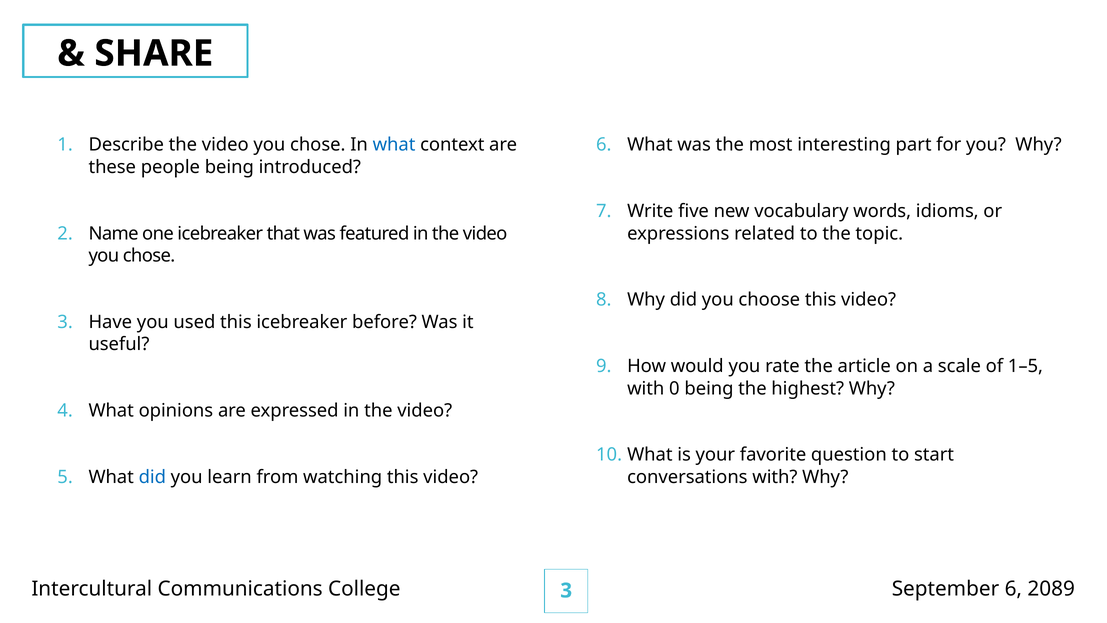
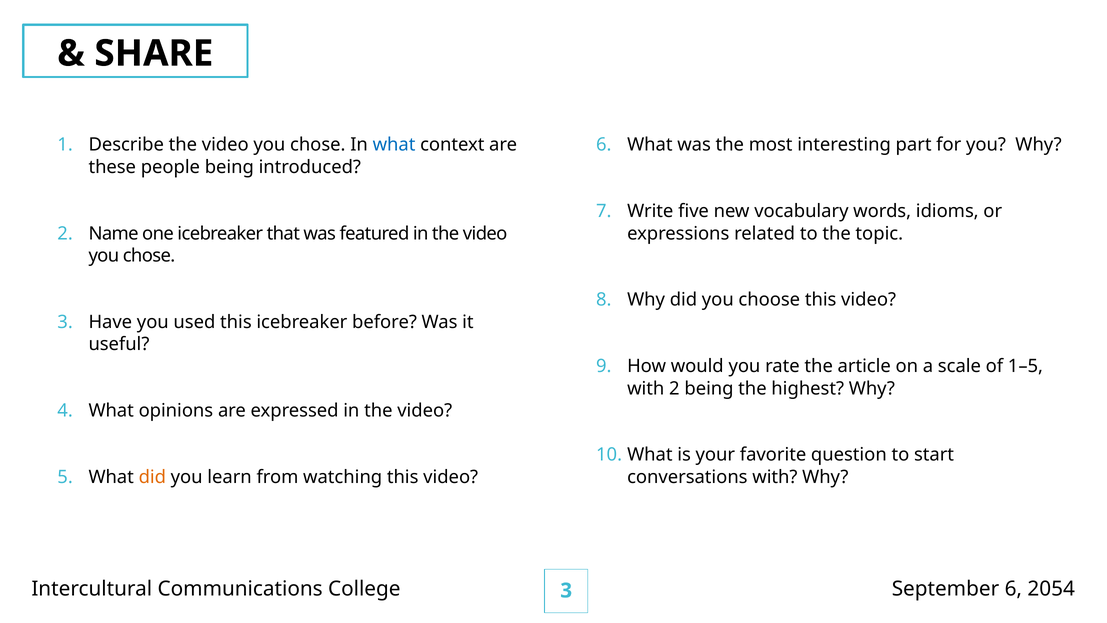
with 0: 0 -> 2
did at (152, 477) colour: blue -> orange
2089: 2089 -> 2054
